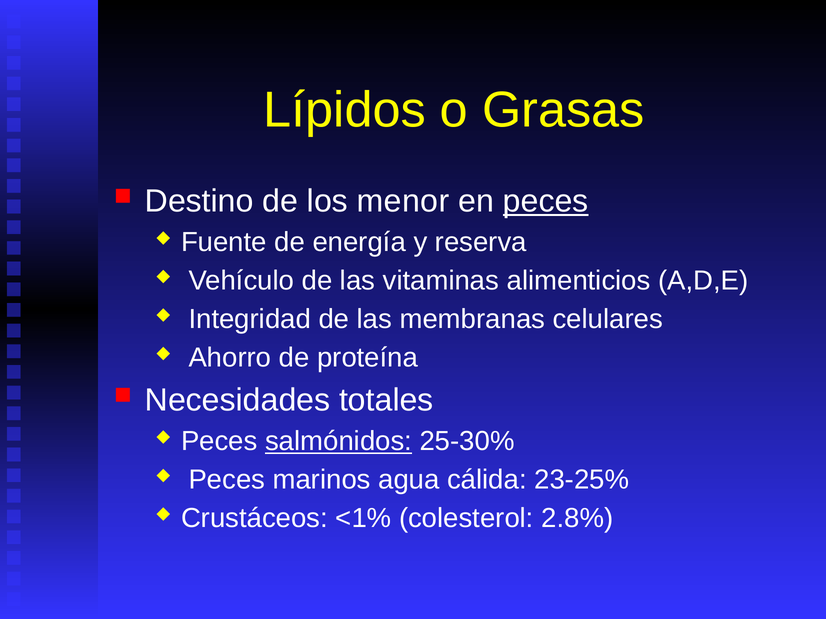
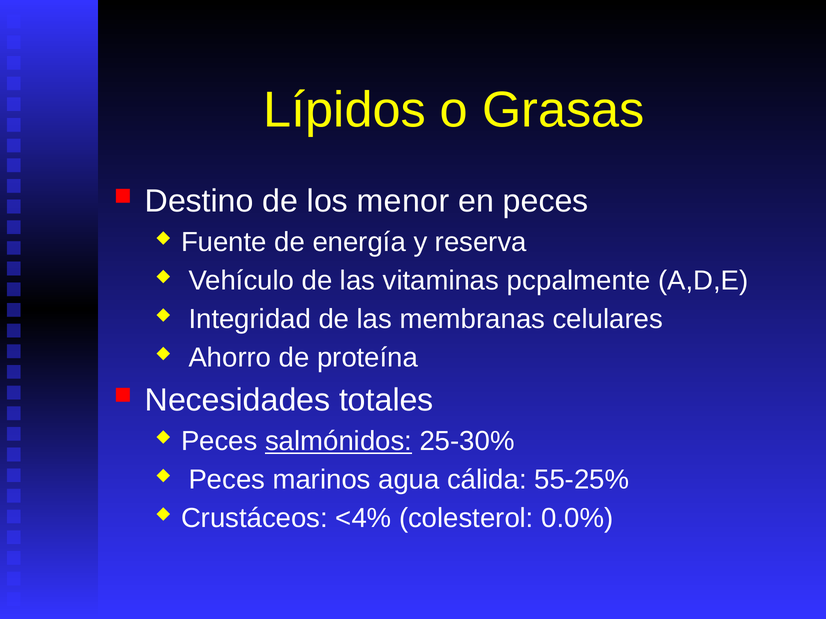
peces at (546, 201) underline: present -> none
alimenticios: alimenticios -> pcpalmente
23-25%: 23-25% -> 55-25%
<1%: <1% -> <4%
2.8%: 2.8% -> 0.0%
